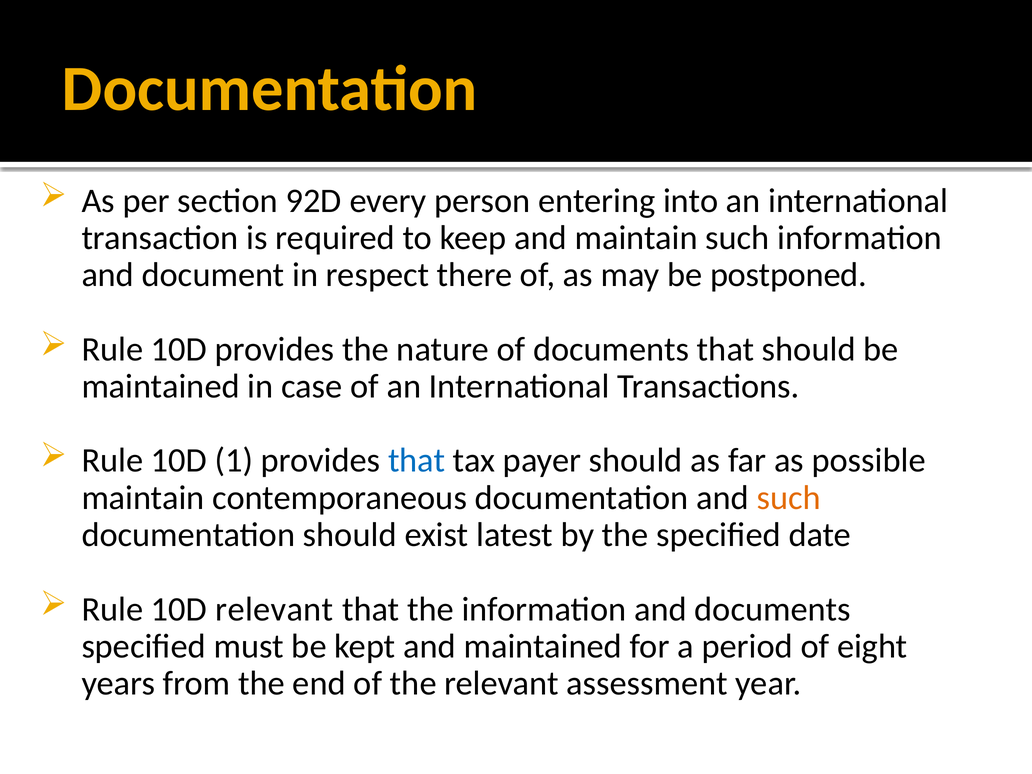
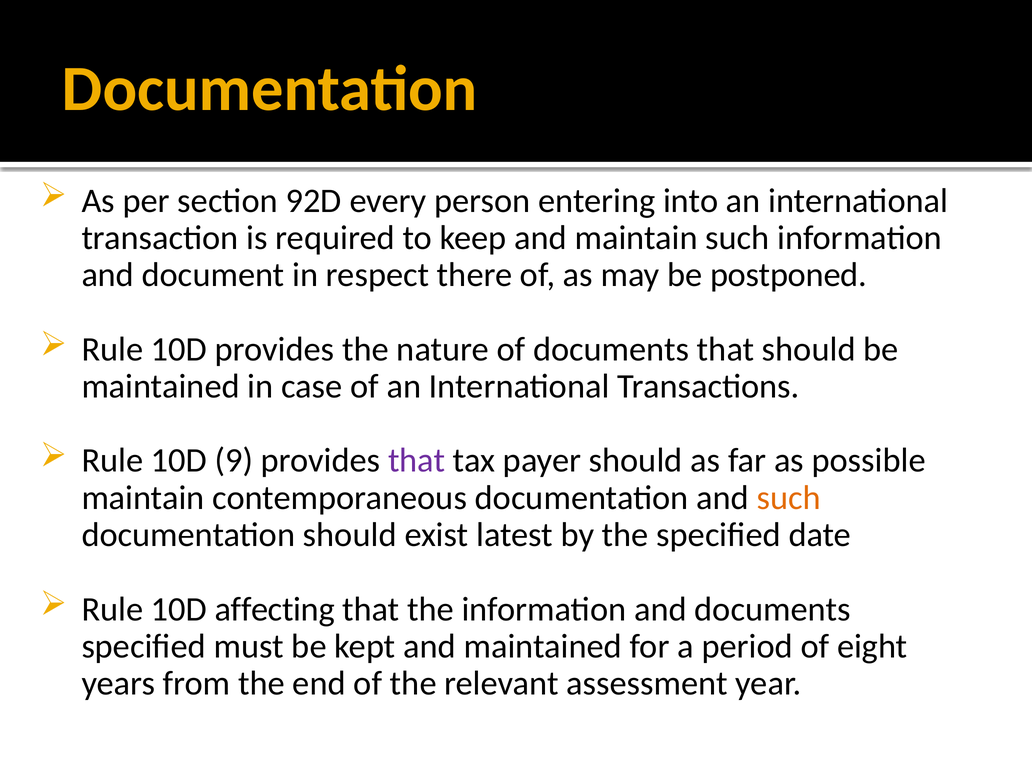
1: 1 -> 9
that at (417, 461) colour: blue -> purple
10D relevant: relevant -> affecting
